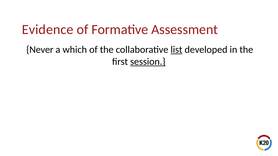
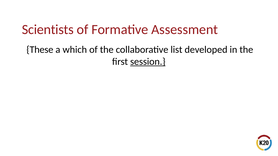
Evidence: Evidence -> Scientists
Never: Never -> These
list underline: present -> none
